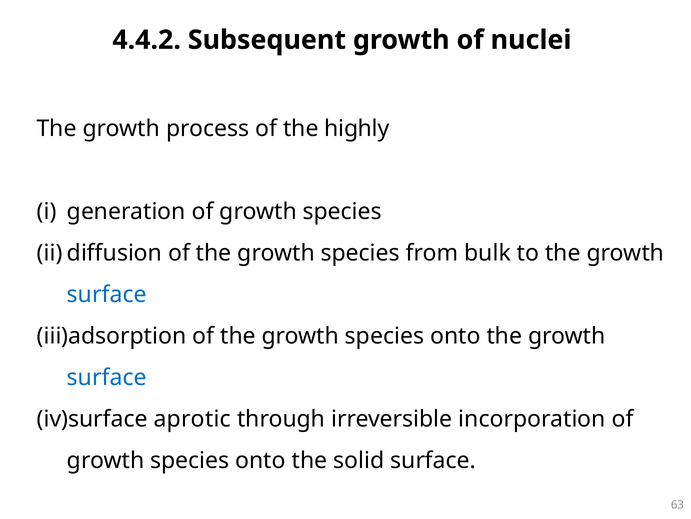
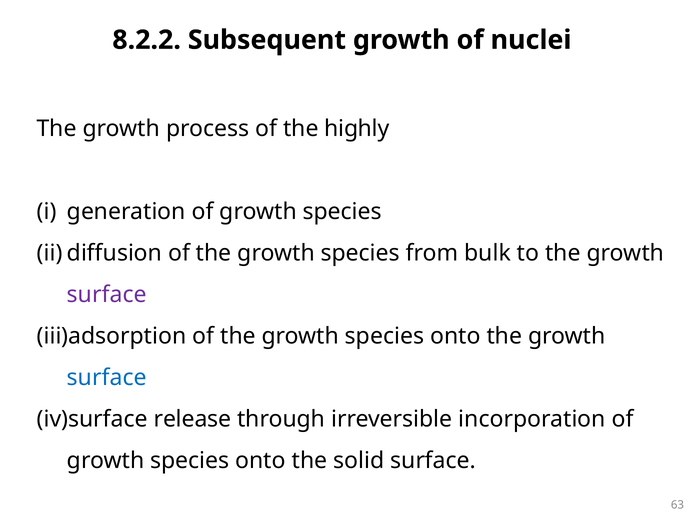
4.4.2: 4.4.2 -> 8.2.2
surface at (107, 294) colour: blue -> purple
aprotic: aprotic -> release
